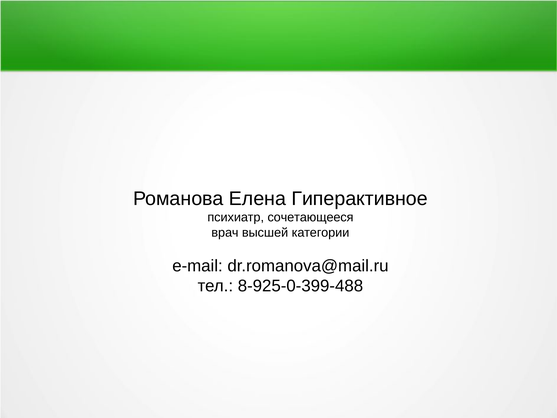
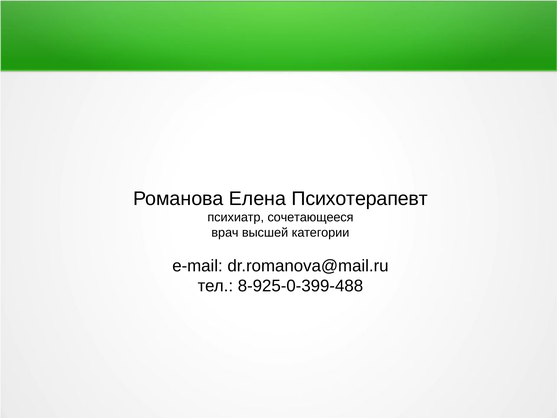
Гиперактивное: Гиперактивное -> Психотерапевт
